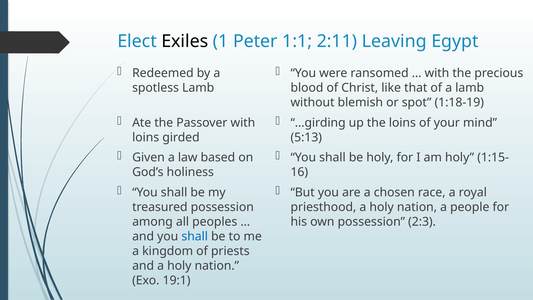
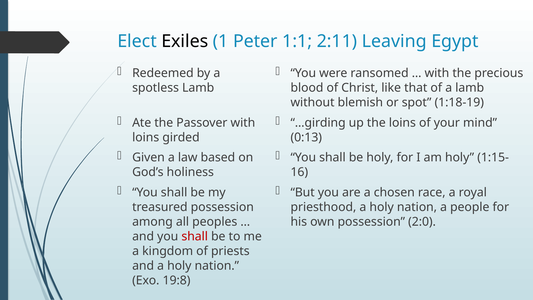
5:13: 5:13 -> 0:13
2:3: 2:3 -> 2:0
shall at (195, 236) colour: blue -> red
19:1: 19:1 -> 19:8
